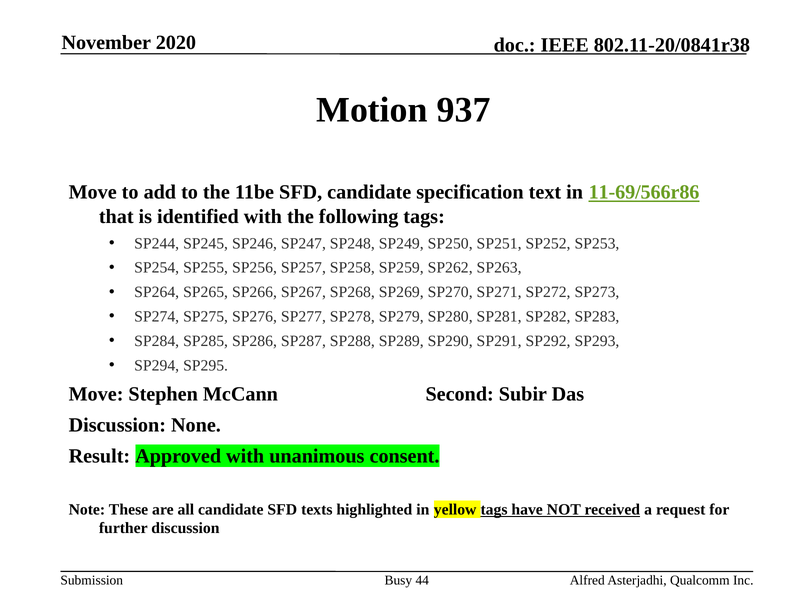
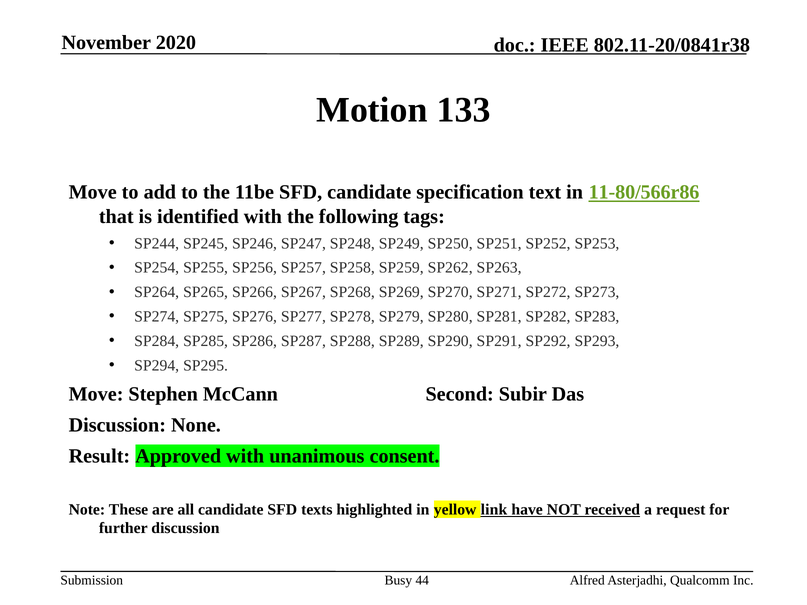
937: 937 -> 133
11-69/566r86: 11-69/566r86 -> 11-80/566r86
yellow tags: tags -> link
